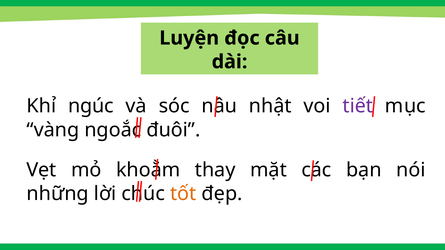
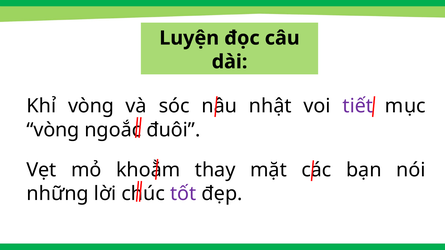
Khỉ ngúc: ngúc -> vòng
vàng at (53, 130): vàng -> vòng
tốt colour: orange -> purple
